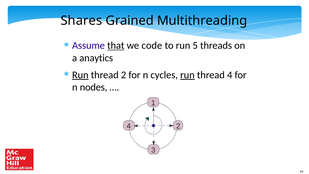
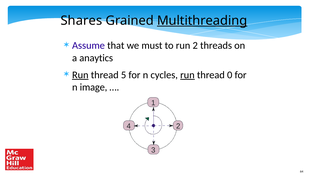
Multithreading underline: none -> present
that underline: present -> none
code: code -> must
run 5: 5 -> 2
thread 2: 2 -> 5
thread 4: 4 -> 0
nodes: nodes -> image
